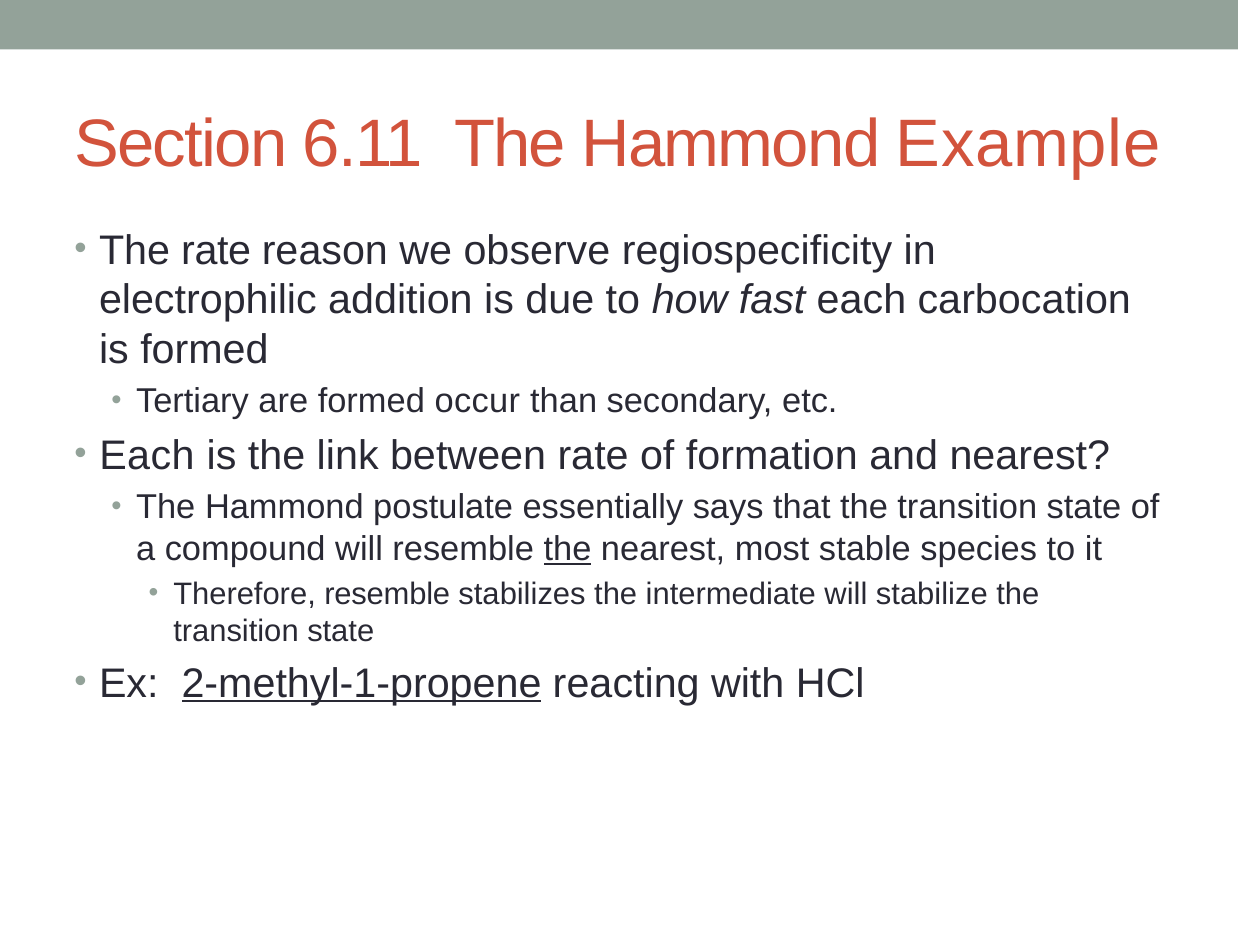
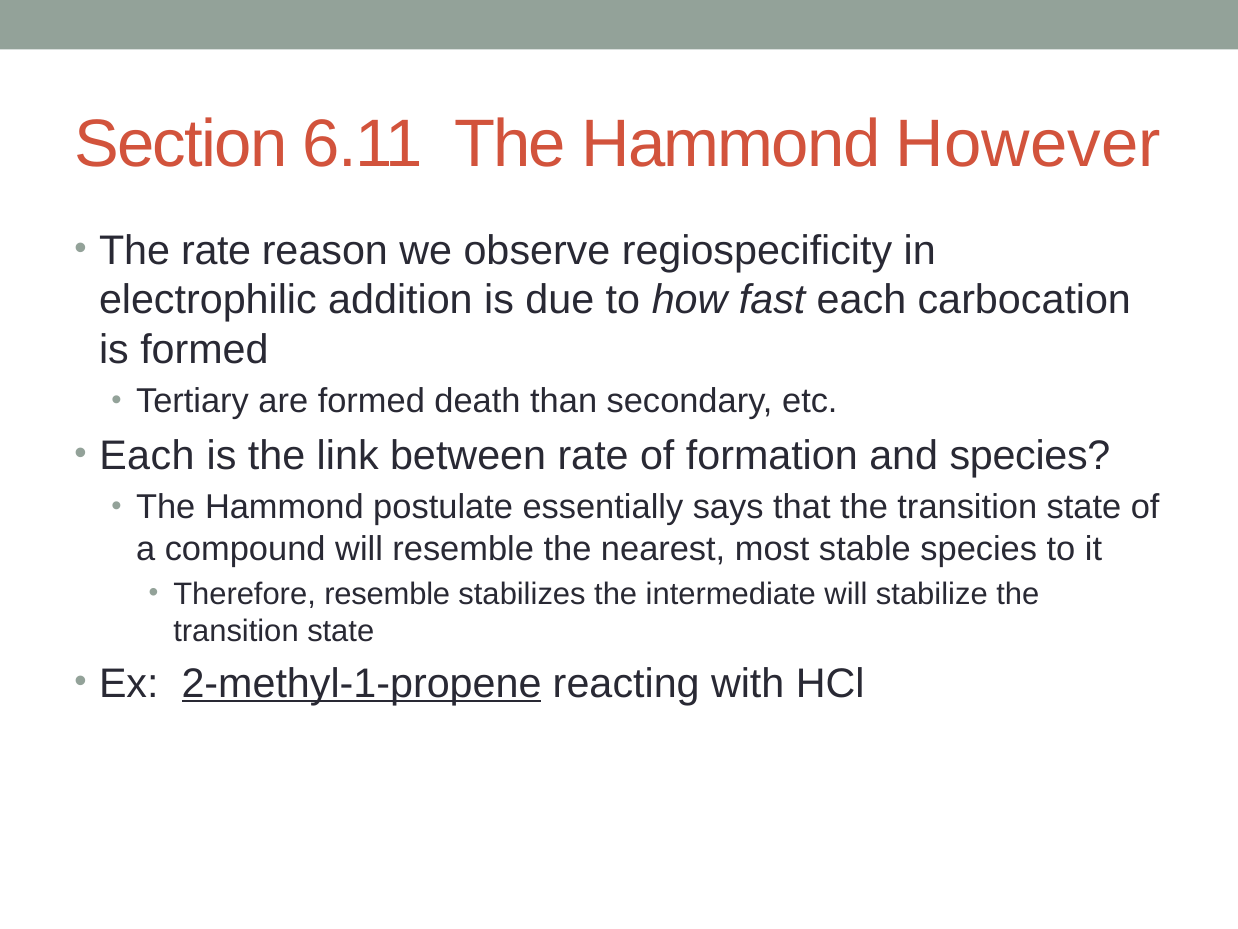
Example: Example -> However
occur: occur -> death
and nearest: nearest -> species
the at (568, 549) underline: present -> none
